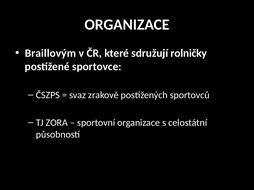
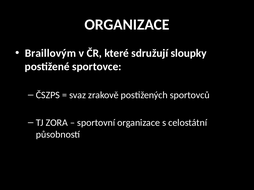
rolničky: rolničky -> sloupky
